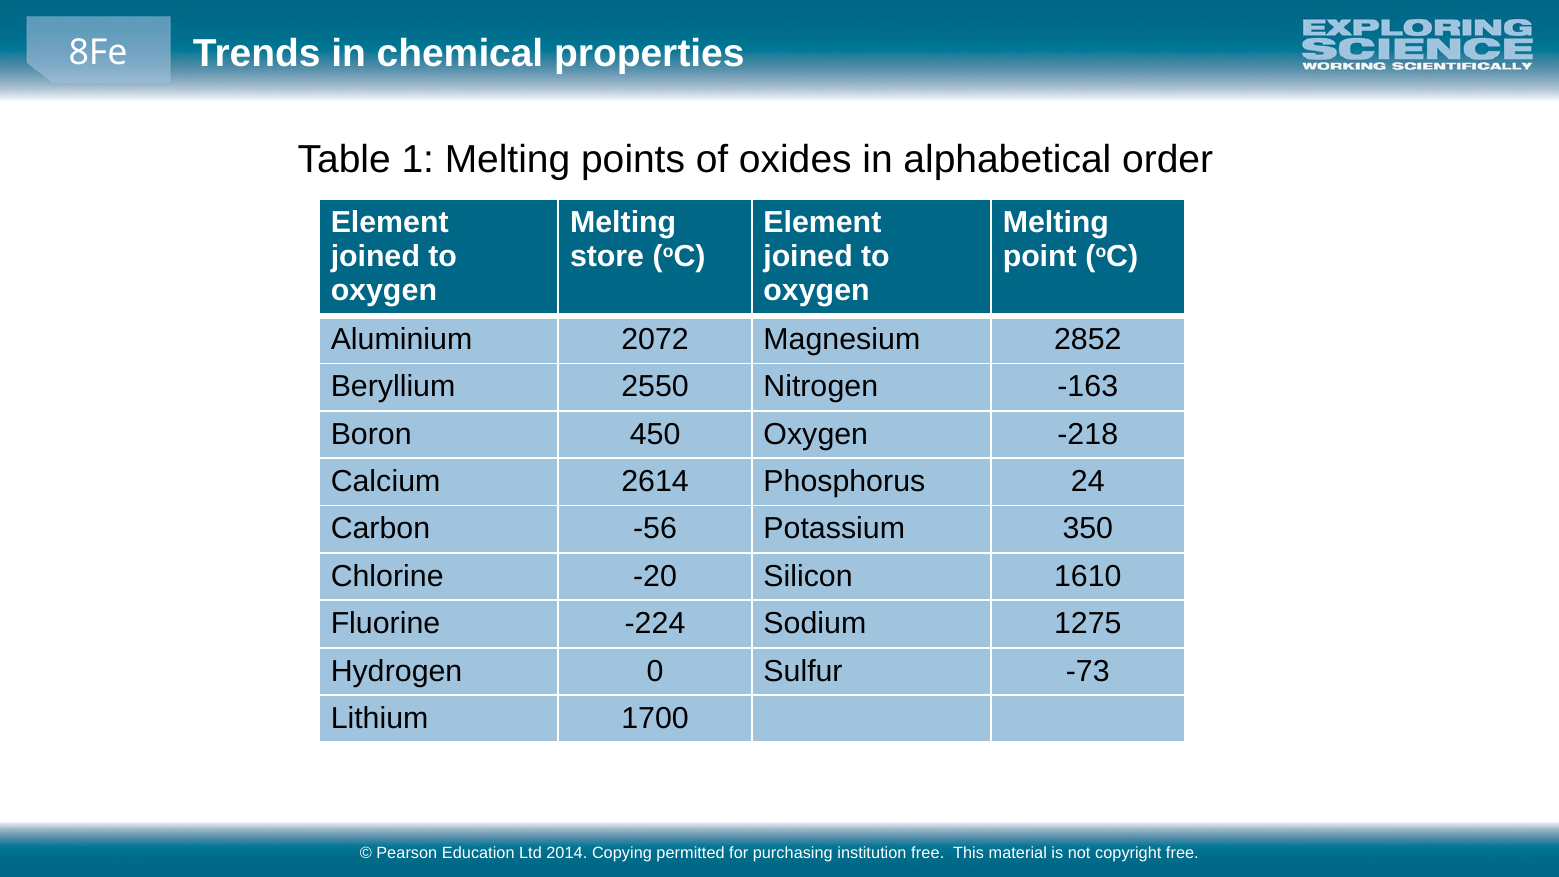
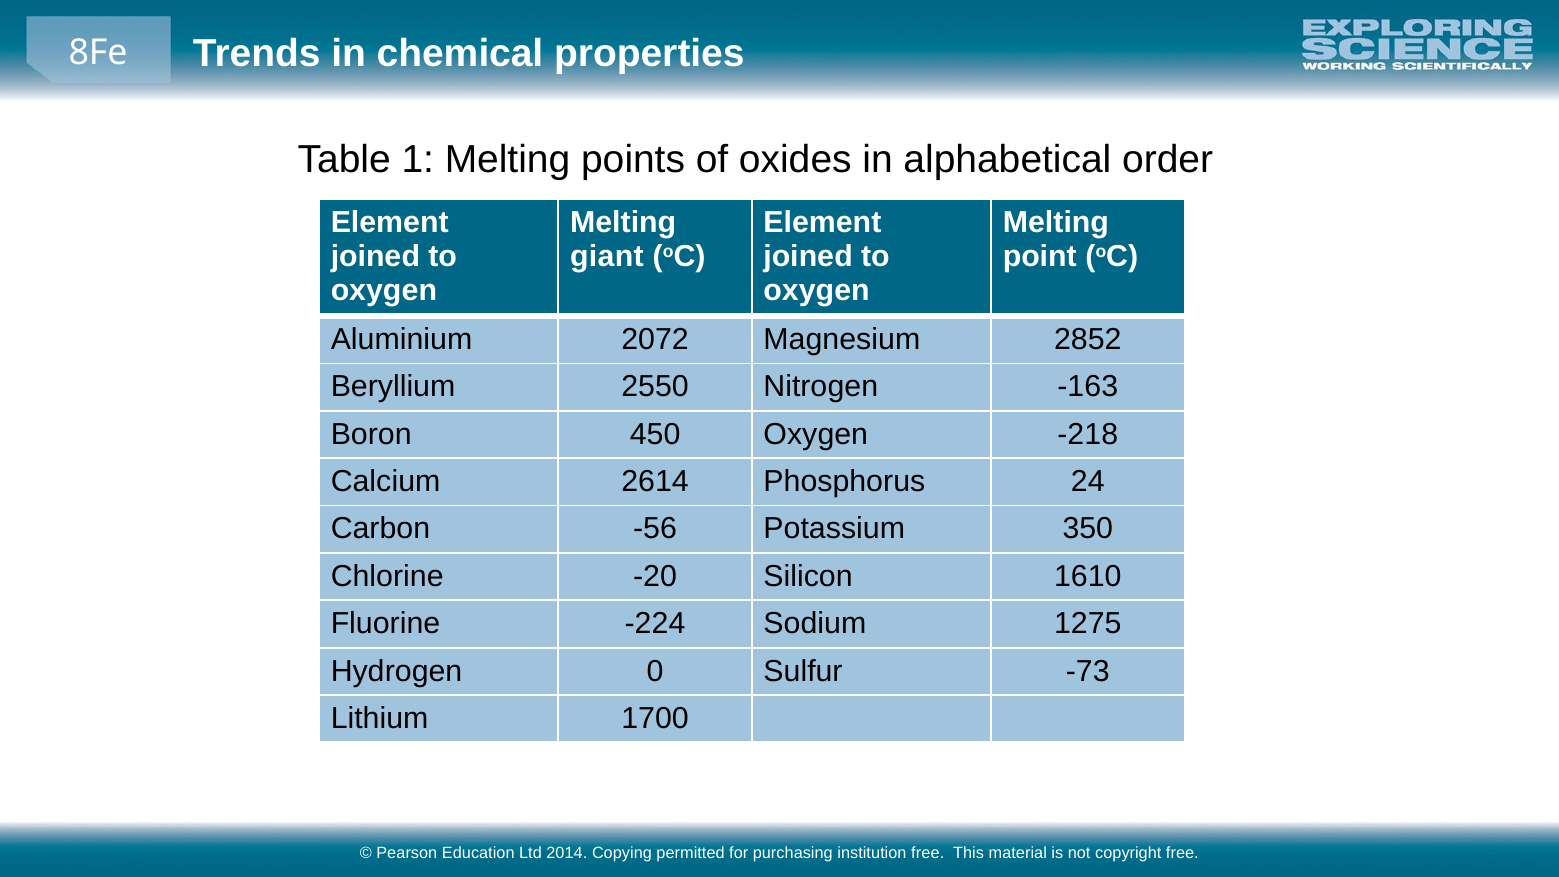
store: store -> giant
